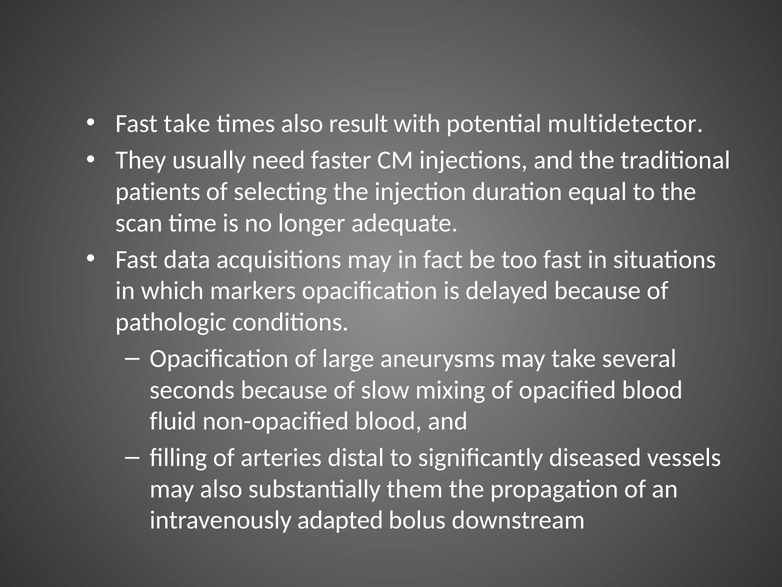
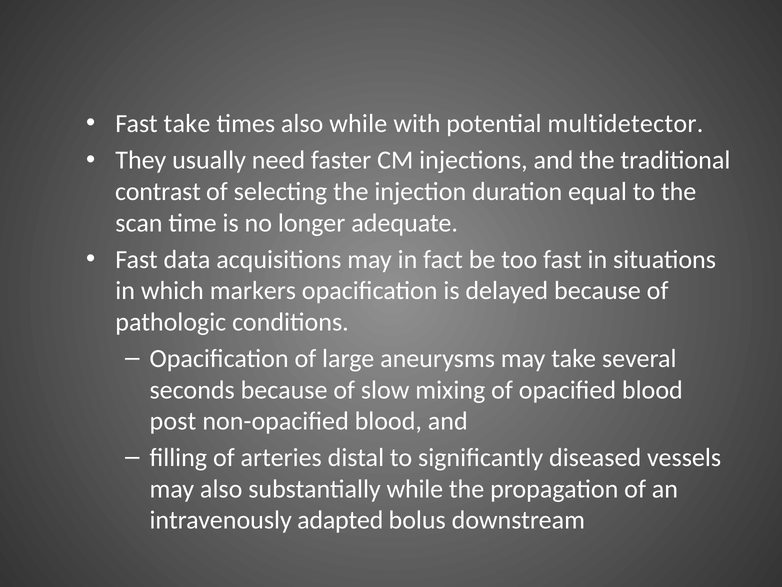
also result: result -> while
patients: patients -> contrast
fluid: fluid -> post
substantially them: them -> while
